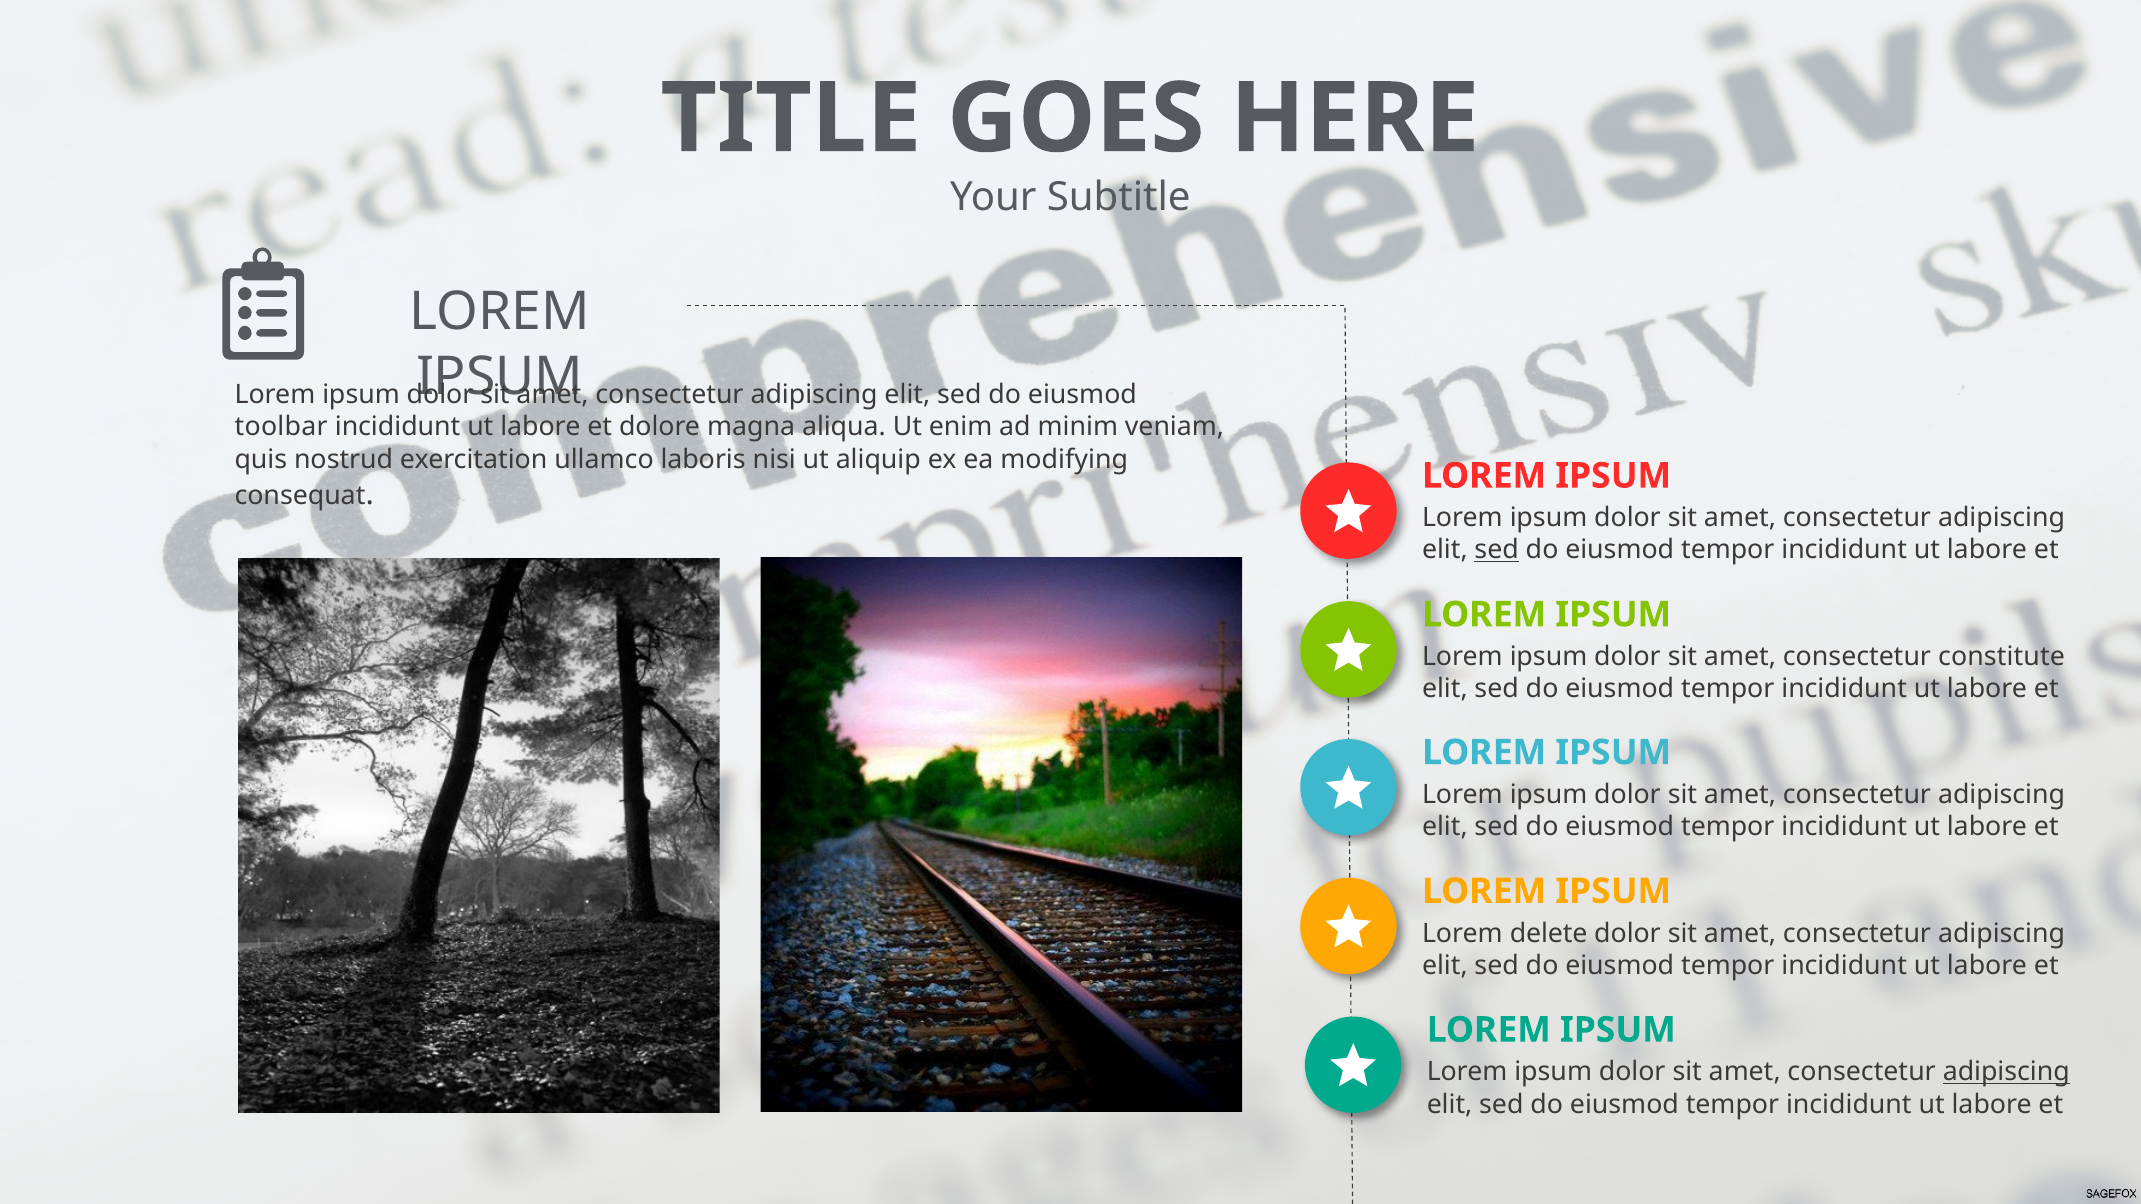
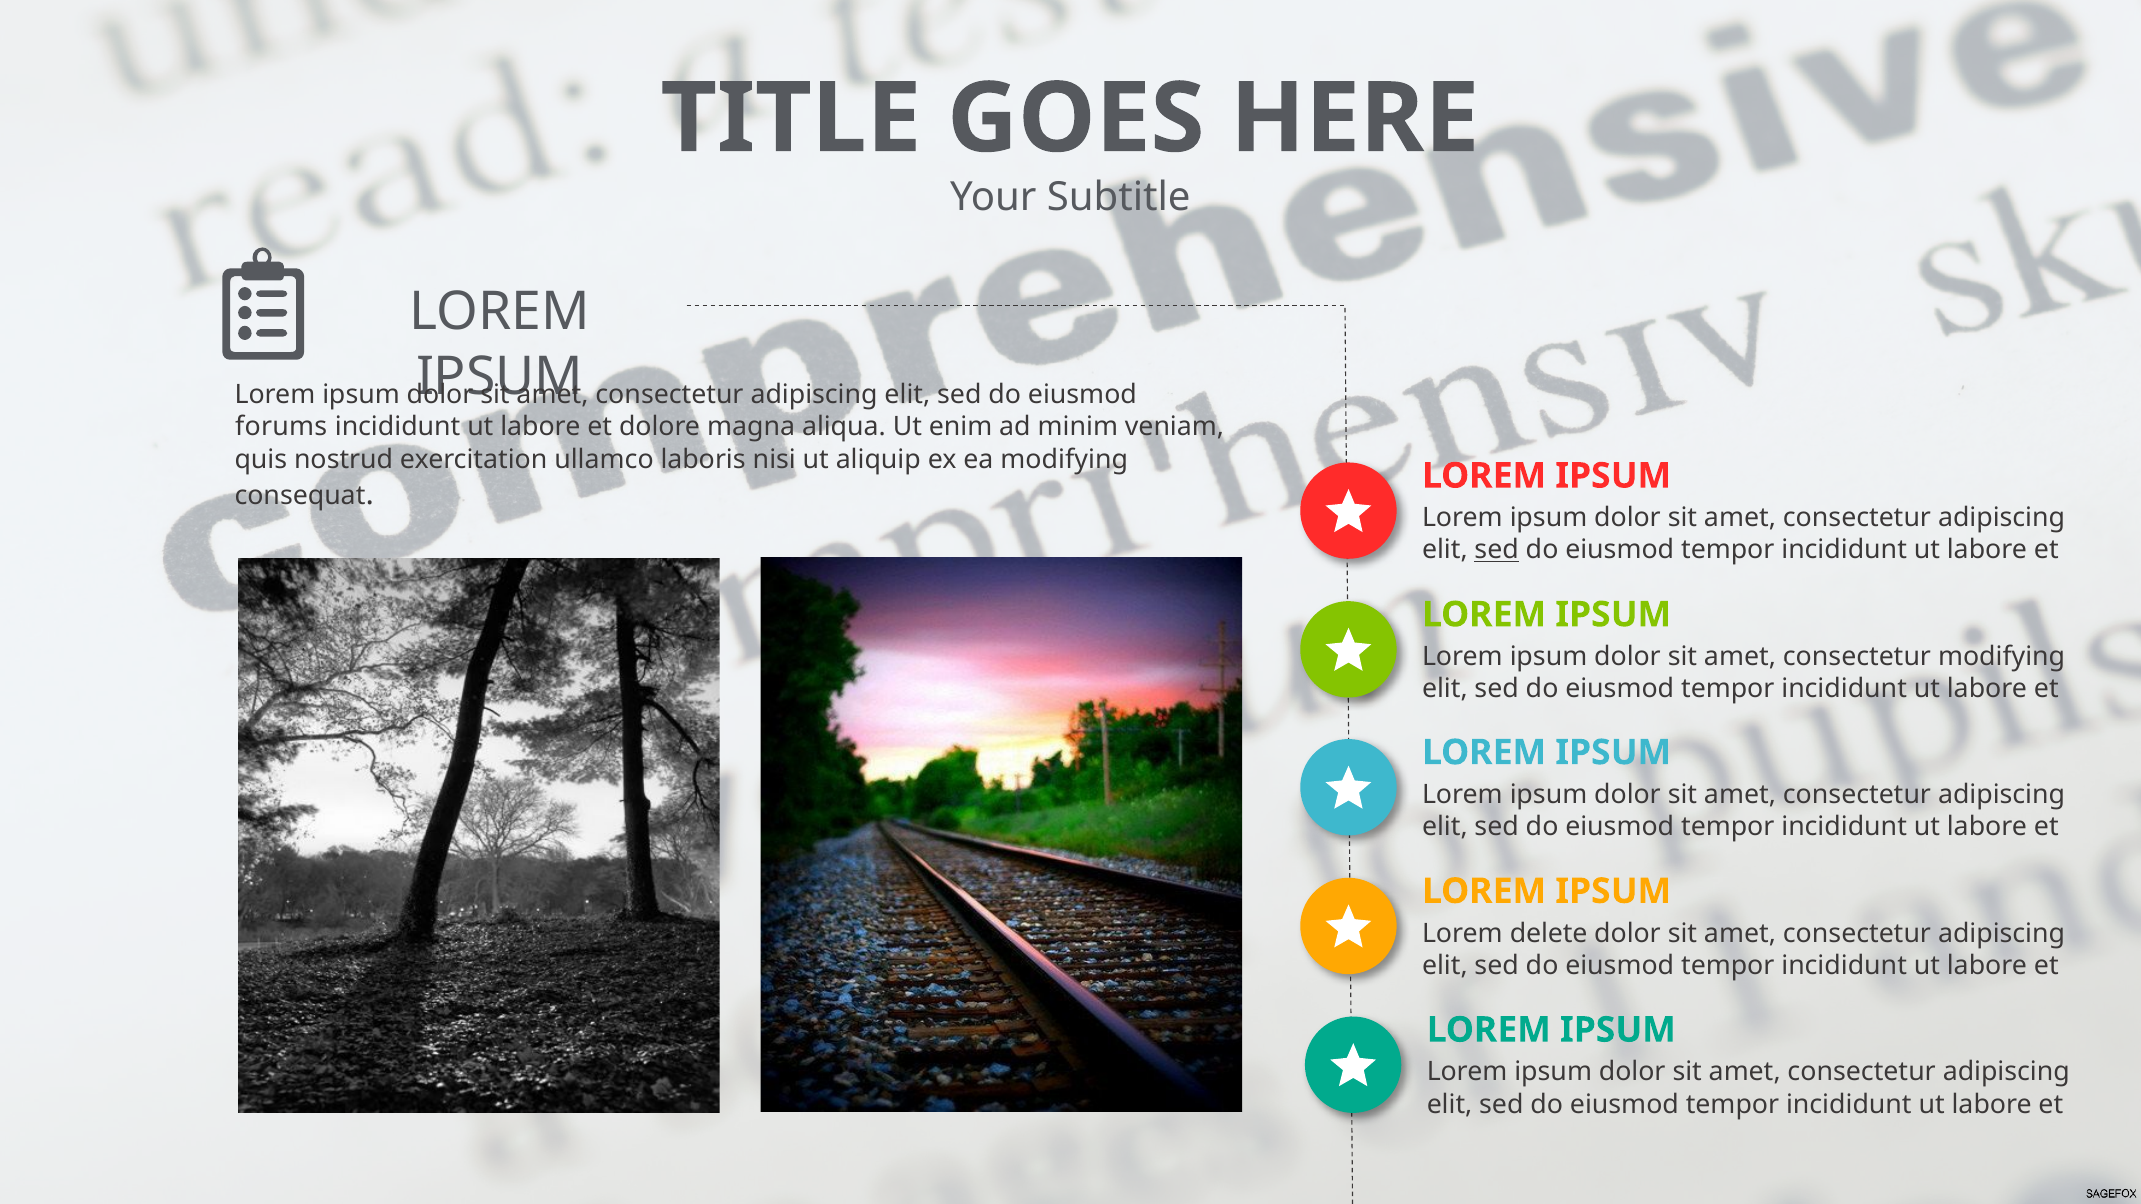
toolbar: toolbar -> forums
consectetur constitute: constitute -> modifying
adipiscing at (2006, 1072) underline: present -> none
